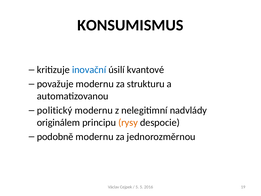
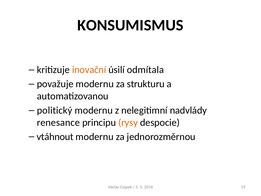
inovační colour: blue -> orange
kvantové: kvantové -> odmítala
originálem: originálem -> renesance
podobně: podobně -> vtáhnout
